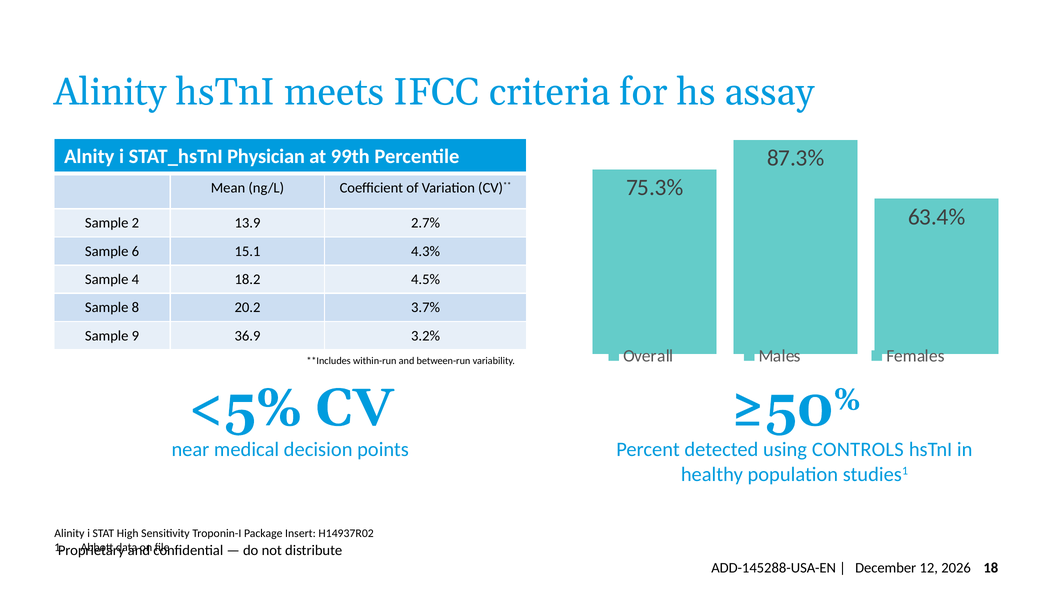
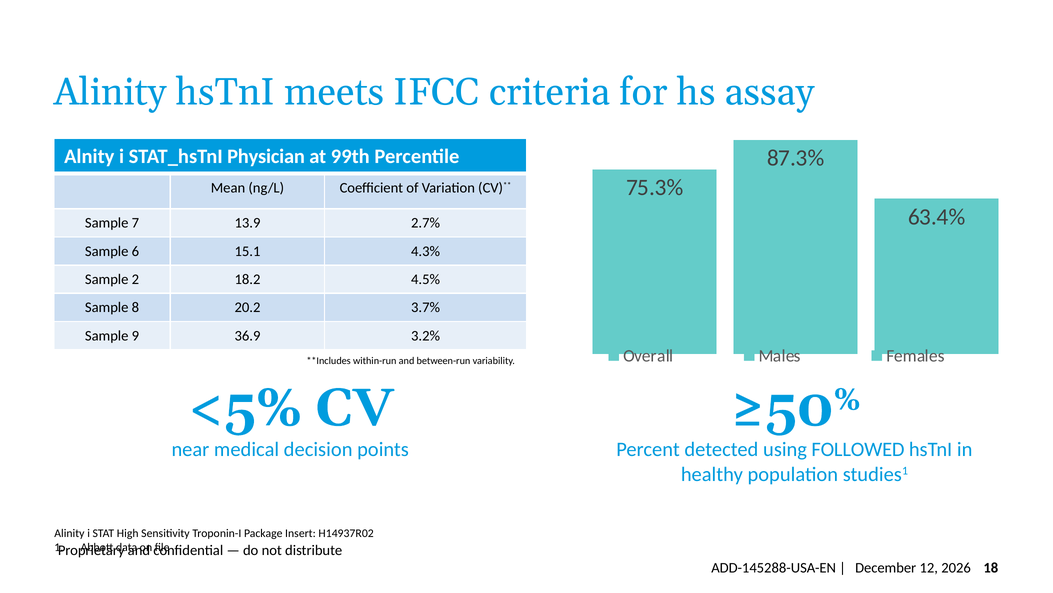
2: 2 -> 7
4: 4 -> 2
CONTROLS: CONTROLS -> FOLLOWED
